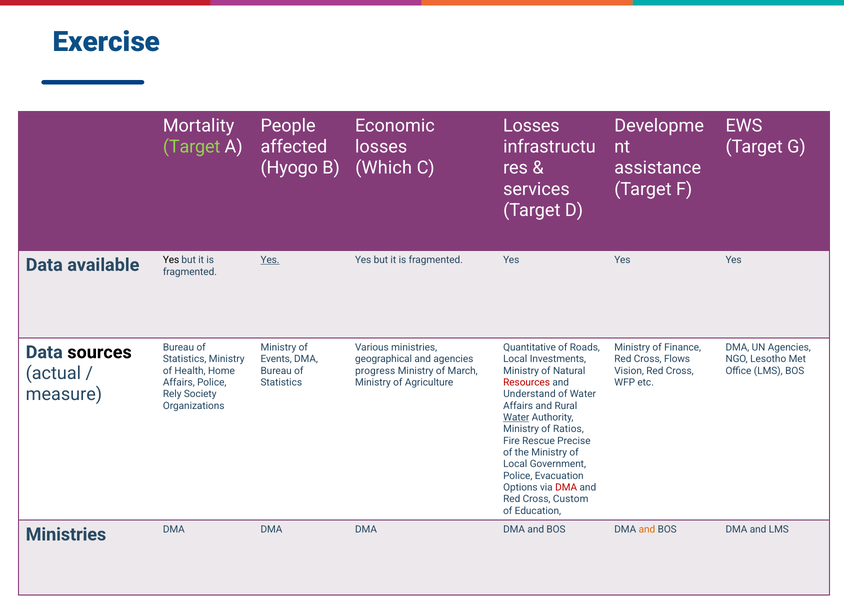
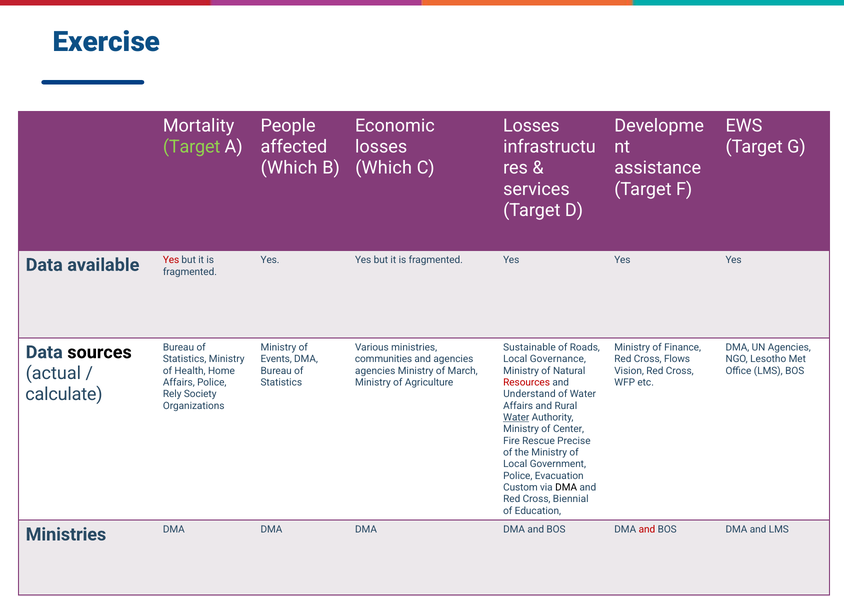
Hyogo at (289, 168): Hyogo -> Which
Yes at (270, 260) underline: present -> none
Yes at (171, 260) colour: black -> red
Quantitative: Quantitative -> Sustainable
geographical: geographical -> communities
Investments: Investments -> Governance
progress at (375, 371): progress -> agencies
measure: measure -> calculate
Ratios: Ratios -> Center
Options: Options -> Custom
DMA at (566, 488) colour: red -> black
Custom: Custom -> Biennial
and at (647, 530) colour: orange -> red
